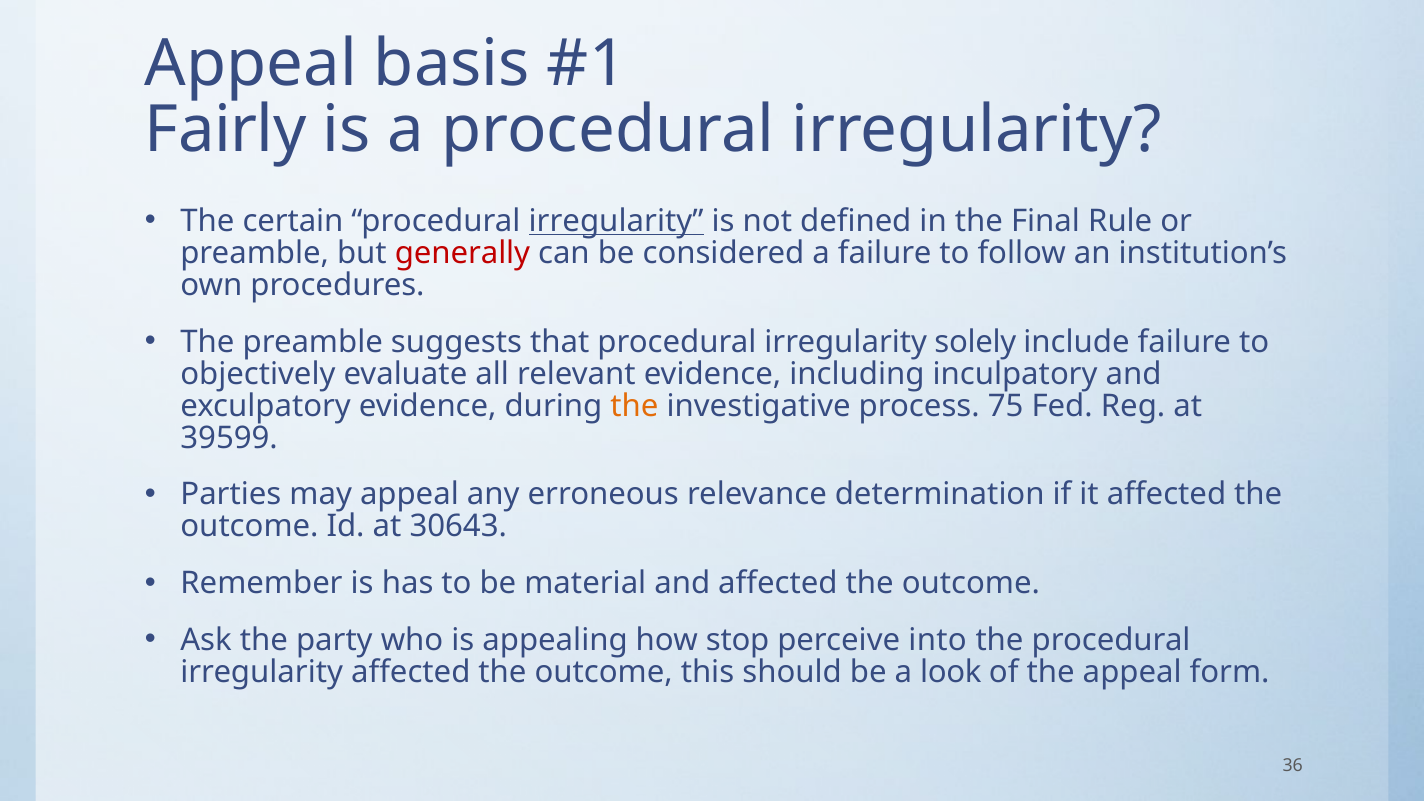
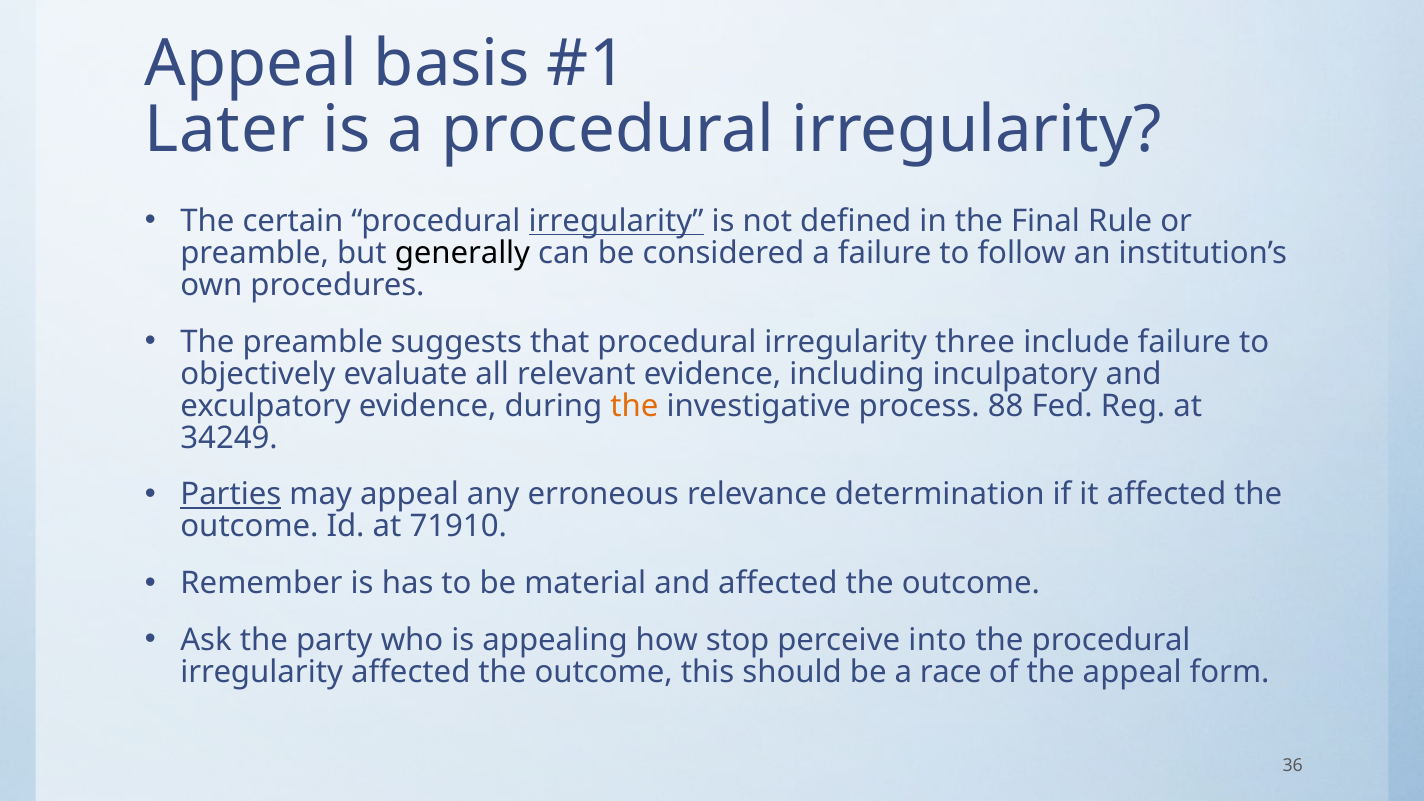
Fairly: Fairly -> Later
generally colour: red -> black
solely: solely -> three
75: 75 -> 88
39599: 39599 -> 34249
Parties underline: none -> present
30643: 30643 -> 71910
look: look -> race
